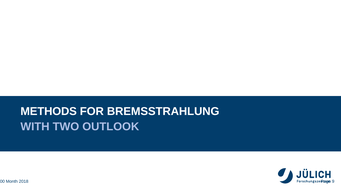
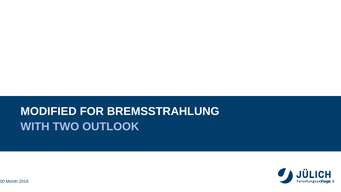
METHODS: METHODS -> MODIFIED
